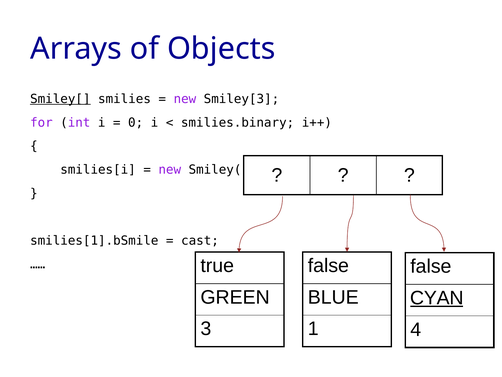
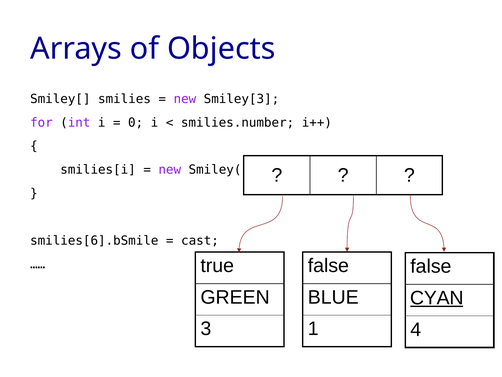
Smiley[ underline: present -> none
smilies.binary: smilies.binary -> smilies.number
smilies[1].bSmile: smilies[1].bSmile -> smilies[6].bSmile
